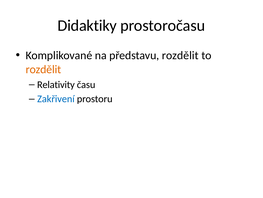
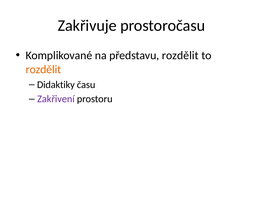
Didaktiky: Didaktiky -> Zakřivuje
Relativity: Relativity -> Didaktiky
Zakřivení colour: blue -> purple
